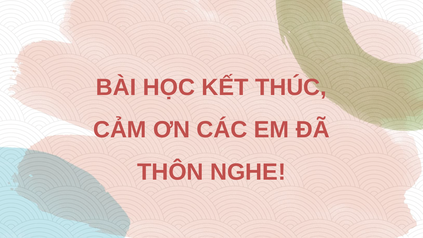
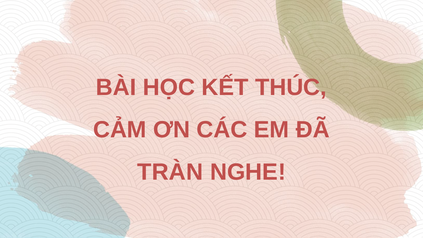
THÔN: THÔN -> TRÀN
